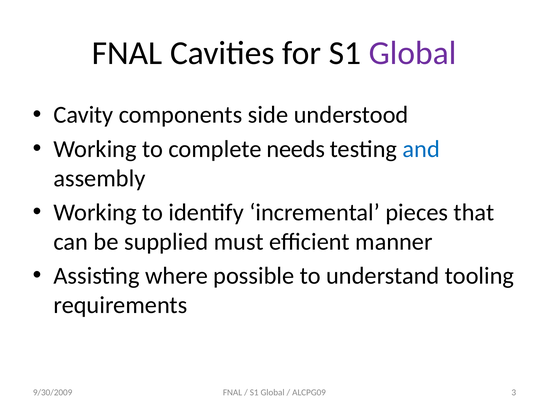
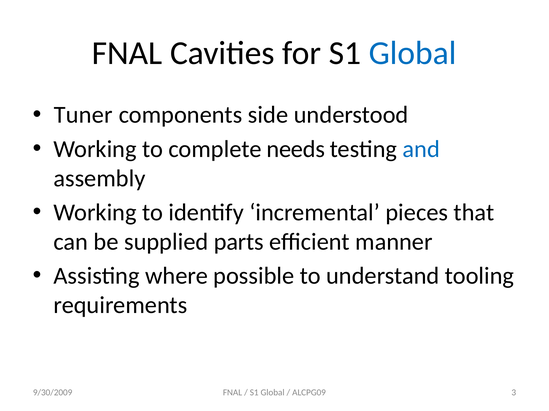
Global at (413, 53) colour: purple -> blue
Cavity: Cavity -> Tuner
must: must -> parts
